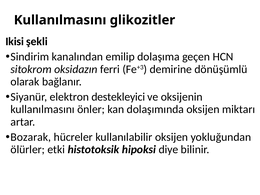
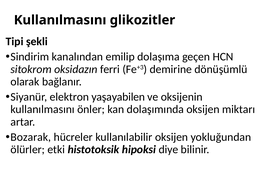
Ikisi: Ikisi -> Tipi
destekleyici: destekleyici -> yaşayabilen
